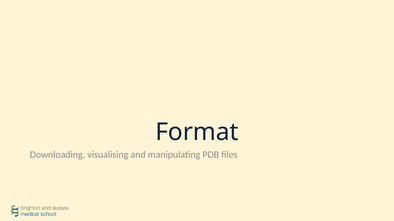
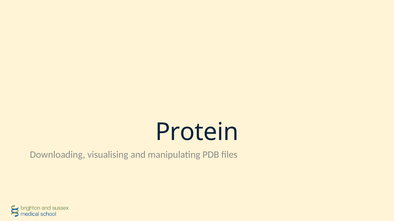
Format: Format -> Protein
